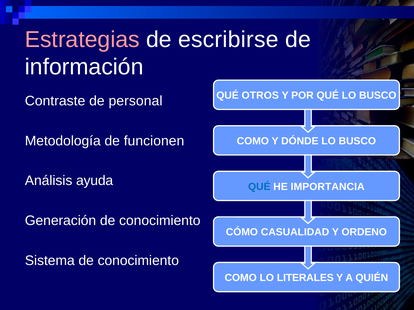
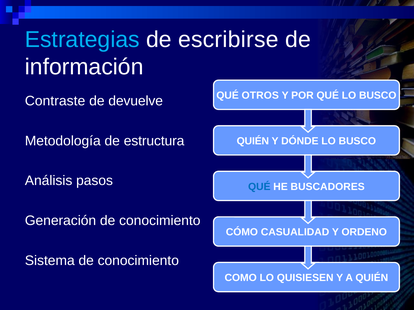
Estrategias colour: pink -> light blue
personal: personal -> devuelve
funcionen: funcionen -> estructura
COMO at (253, 141): COMO -> QUIÉN
ayuda: ayuda -> pasos
IMPORTANCIA: IMPORTANCIA -> BUSCADORES
LITERALES: LITERALES -> QUISIESEN
